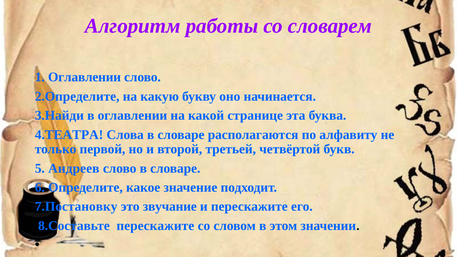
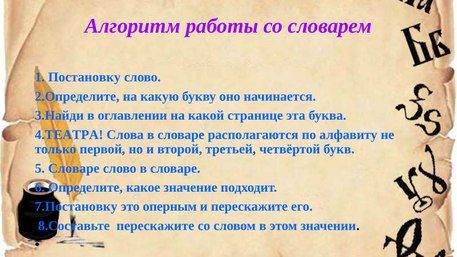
1 Оглавлении: Оглавлении -> Постановку
5 Андреев: Андреев -> Словаре
звучание: звучание -> оперным
